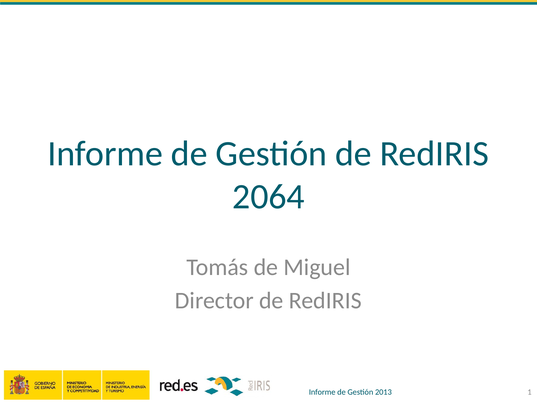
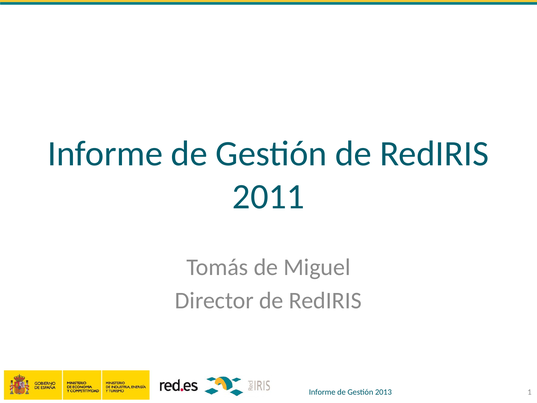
2064: 2064 -> 2011
